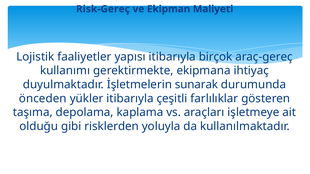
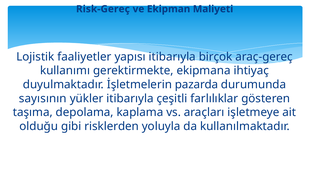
sunarak: sunarak -> pazarda
önceden: önceden -> sayısının
